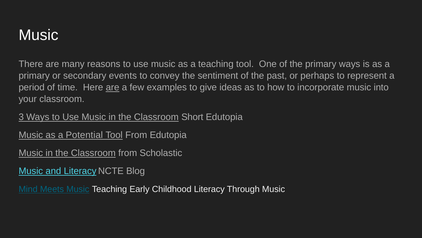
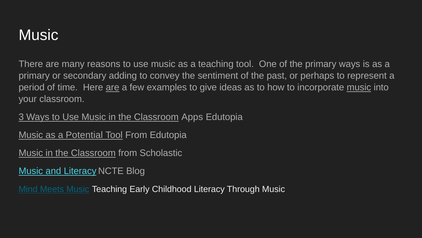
events: events -> adding
music at (359, 87) underline: none -> present
Short: Short -> Apps
